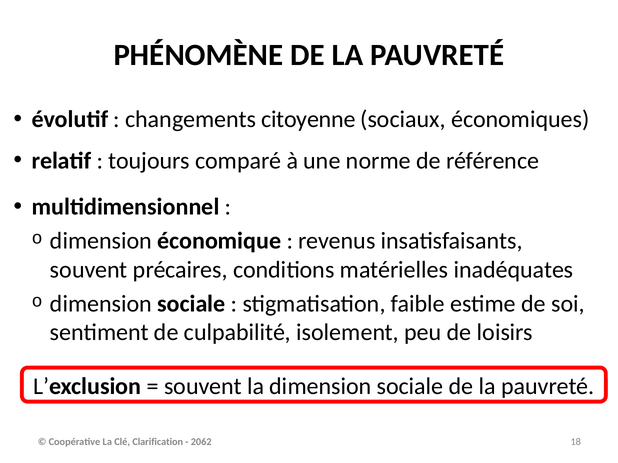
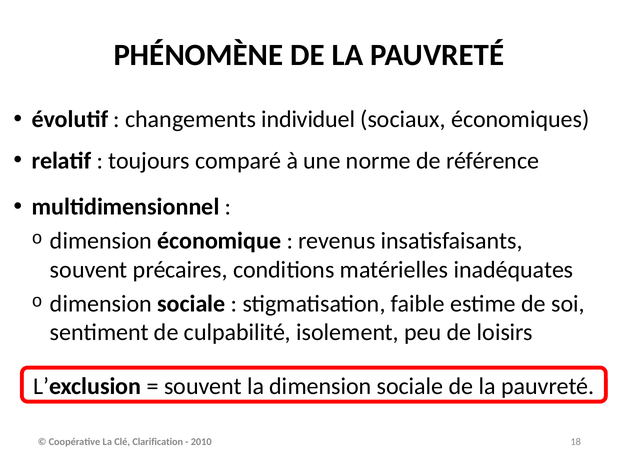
citoyenne: citoyenne -> individuel
2062: 2062 -> 2010
